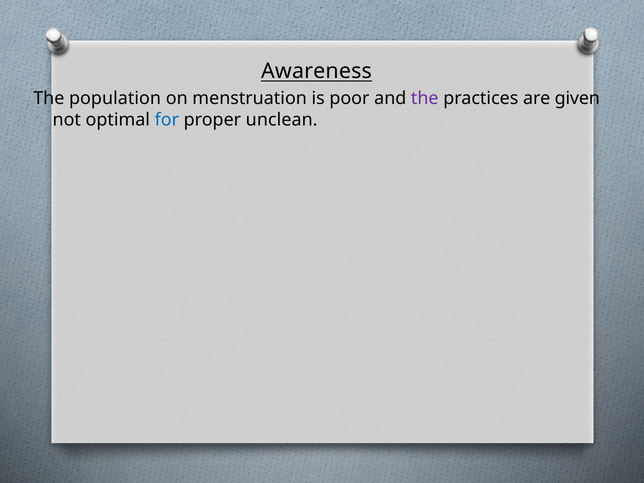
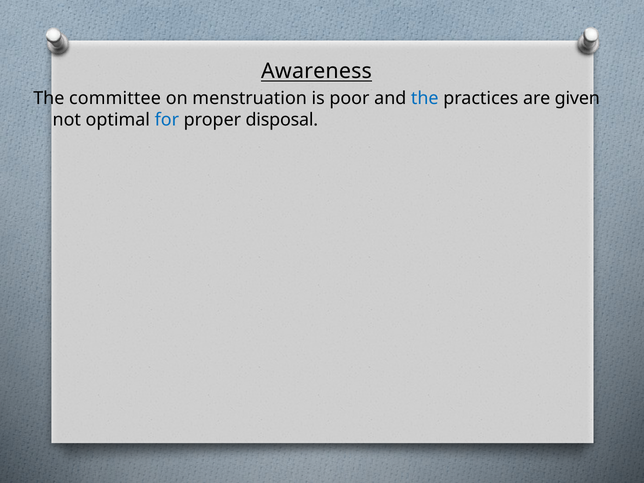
population: population -> committee
the at (425, 98) colour: purple -> blue
unclean: unclean -> disposal
